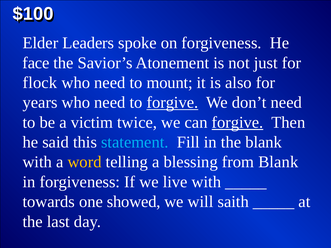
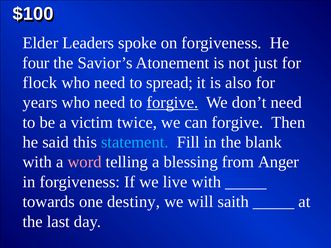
face: face -> four
mount: mount -> spread
forgive at (238, 122) underline: present -> none
word colour: yellow -> pink
from Blank: Blank -> Anger
showed: showed -> destiny
